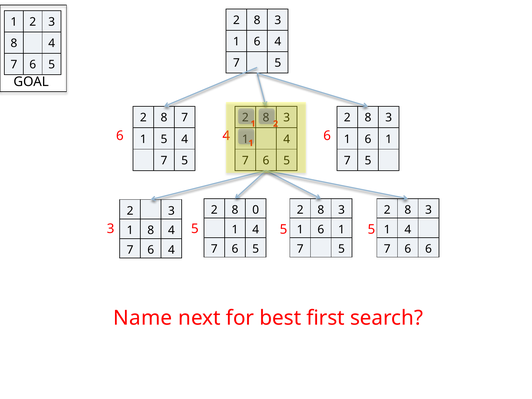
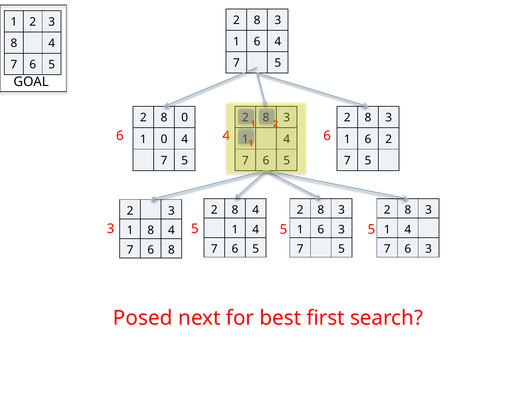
8 7: 7 -> 0
1 5: 5 -> 0
1 at (389, 139): 1 -> 2
2 8 0: 0 -> 4
1 at (342, 229): 1 -> 3
7 6 6: 6 -> 3
7 6 4: 4 -> 8
Name: Name -> Posed
